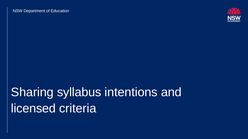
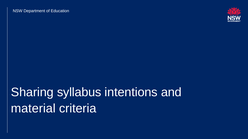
licensed: licensed -> material
